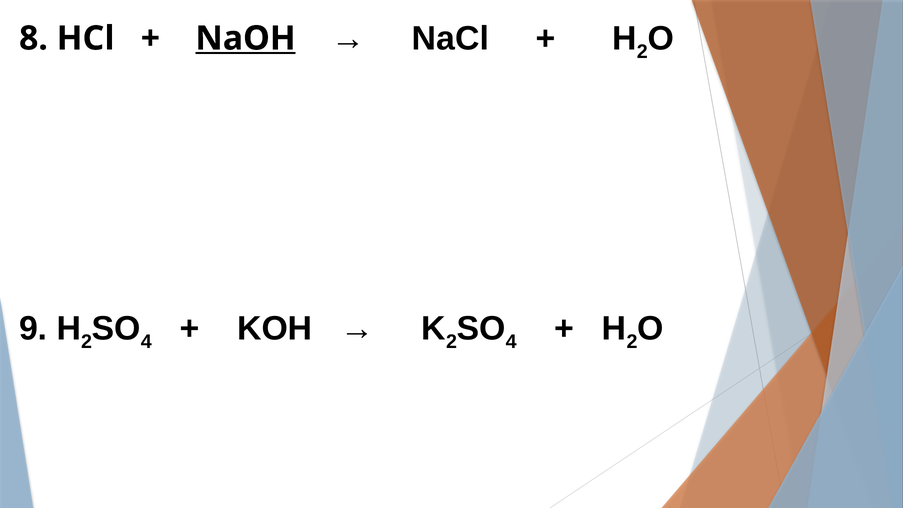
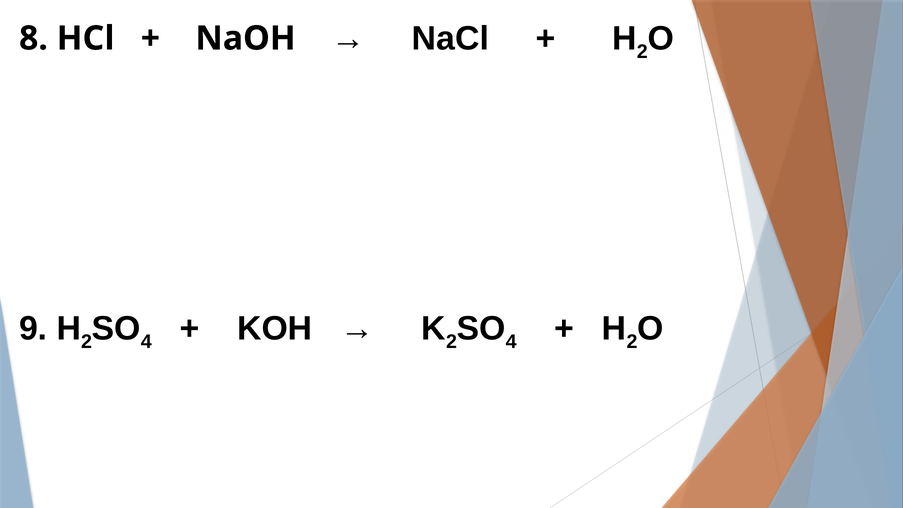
NaOH underline: present -> none
